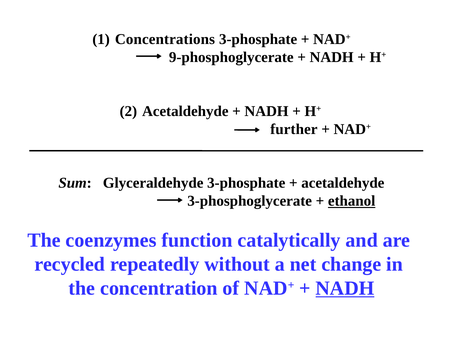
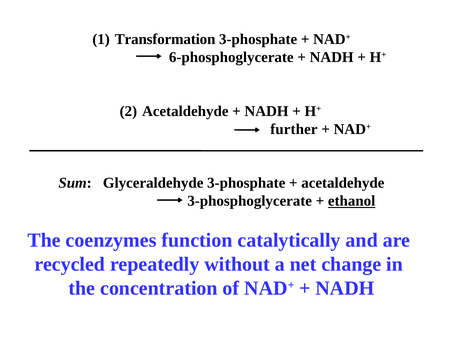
Concentrations: Concentrations -> Transformation
9-phosphoglycerate: 9-phosphoglycerate -> 6-phosphoglycerate
NADH at (345, 288) underline: present -> none
